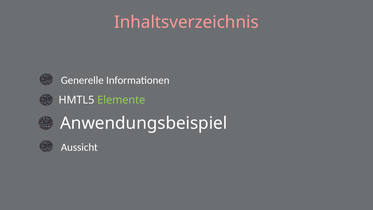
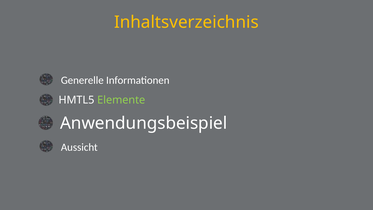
Inhaltsverzeichnis colour: pink -> yellow
